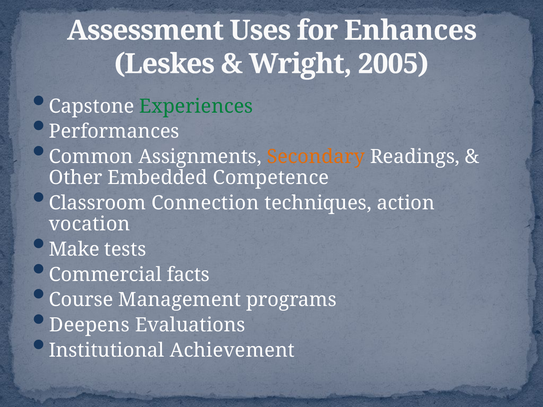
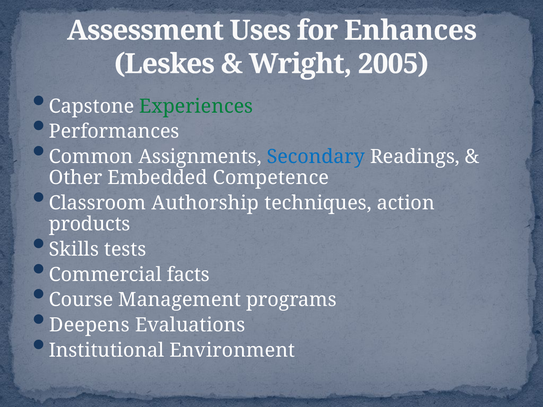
Secondary colour: orange -> blue
Connection: Connection -> Authorship
vocation: vocation -> products
Make: Make -> Skills
Achievement: Achievement -> Environment
